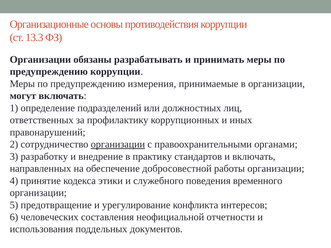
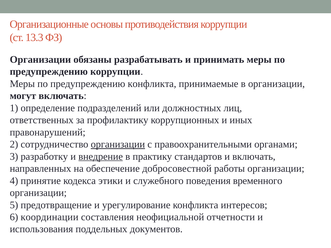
предупреждению измерения: измерения -> конфликта
внедрение underline: none -> present
человеческих: человеческих -> координации
